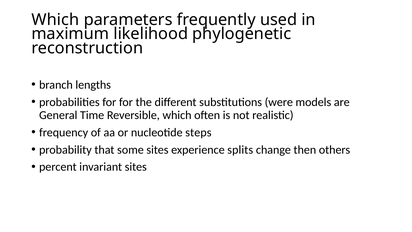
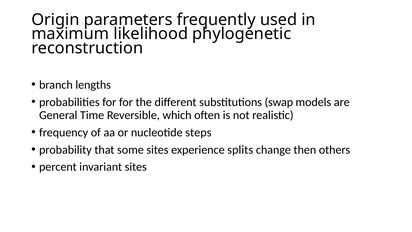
Which at (55, 20): Which -> Origin
were: were -> swap
